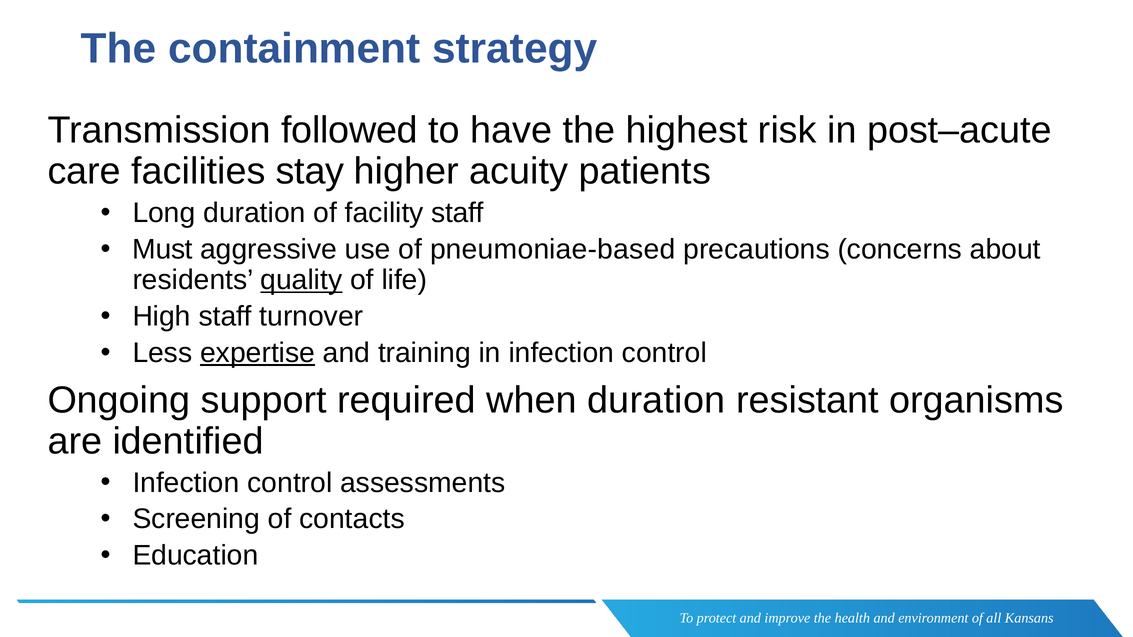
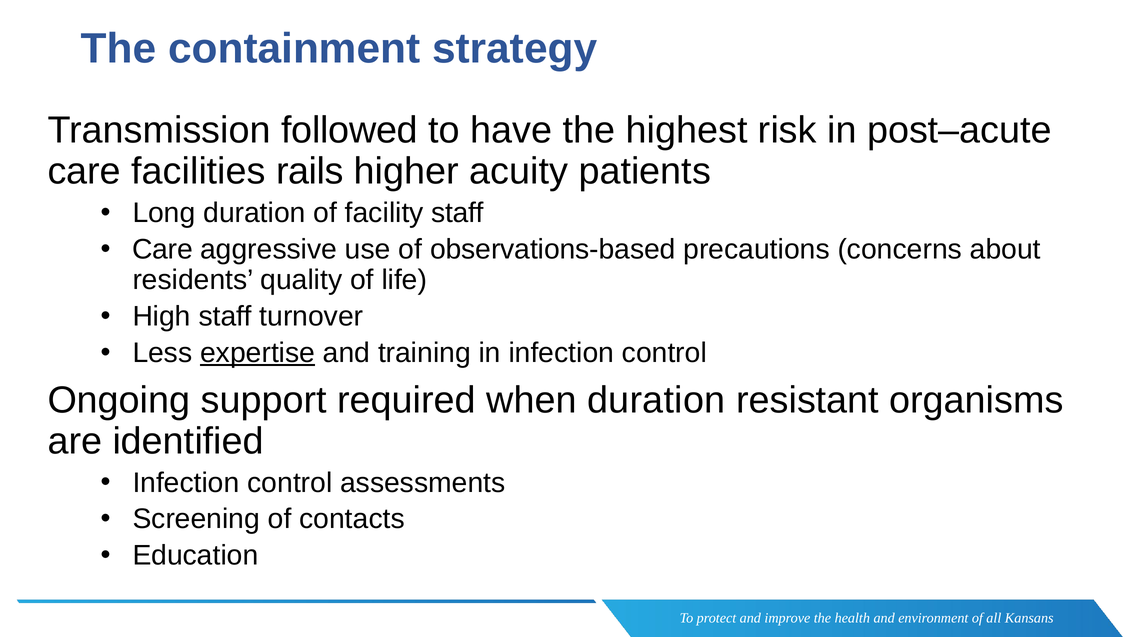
stay: stay -> rails
Must at (163, 250): Must -> Care
pneumoniae-based: pneumoniae-based -> observations-based
quality underline: present -> none
